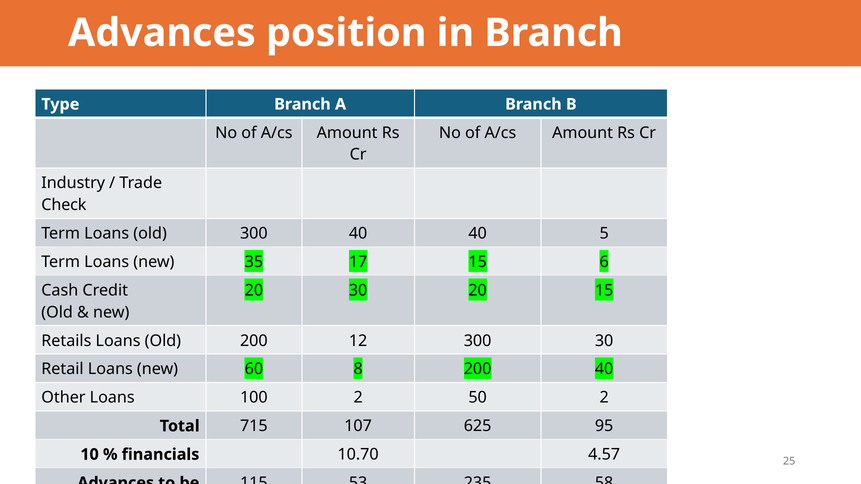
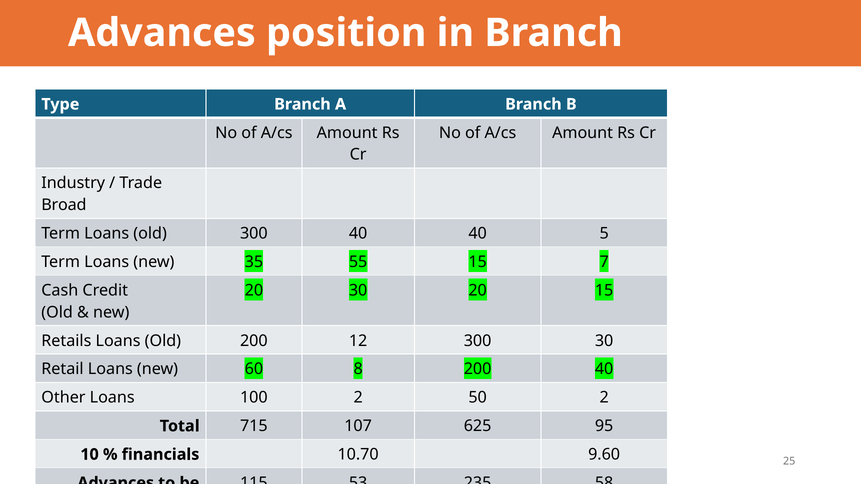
Check: Check -> Broad
17: 17 -> 55
6: 6 -> 7
4.57: 4.57 -> 9.60
